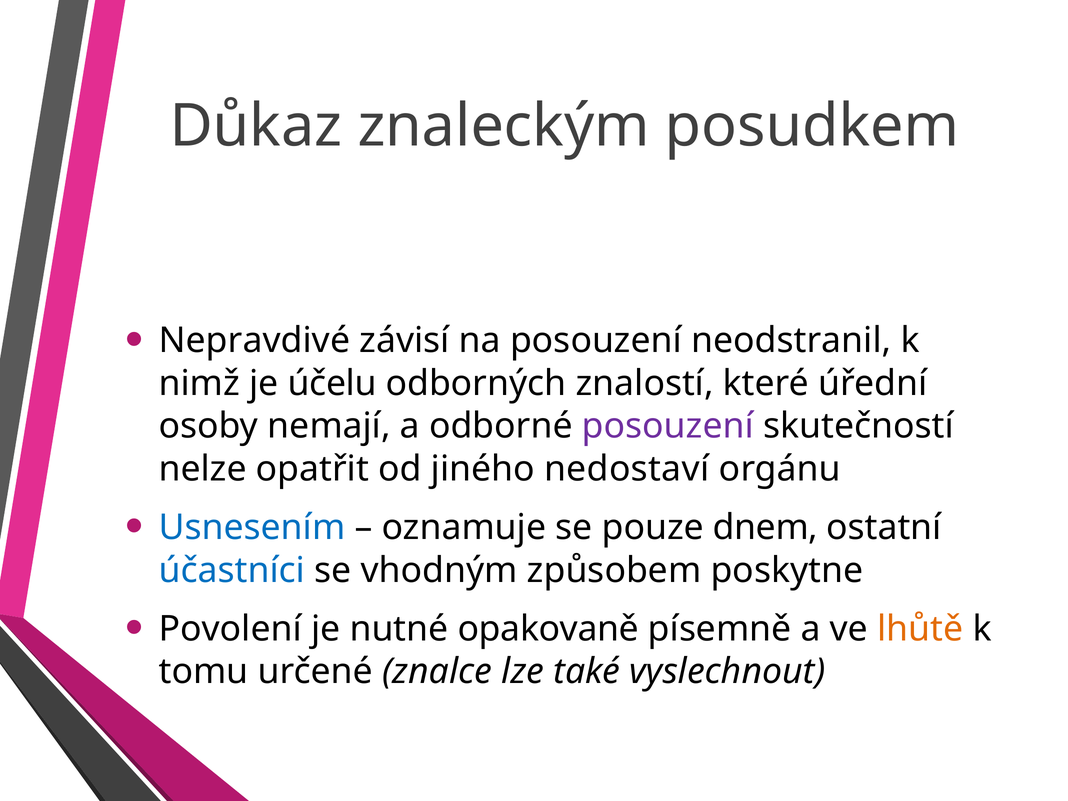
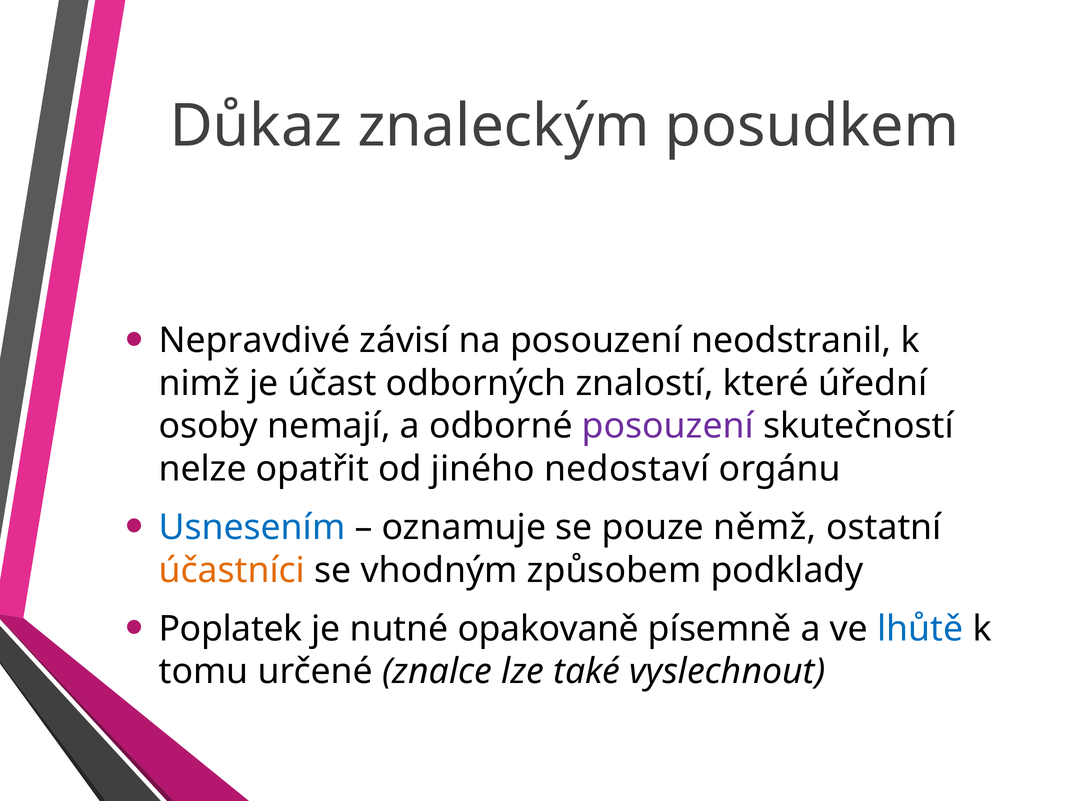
účelu: účelu -> účast
dnem: dnem -> němž
účastníci colour: blue -> orange
poskytne: poskytne -> podklady
Povolení: Povolení -> Poplatek
lhůtě colour: orange -> blue
